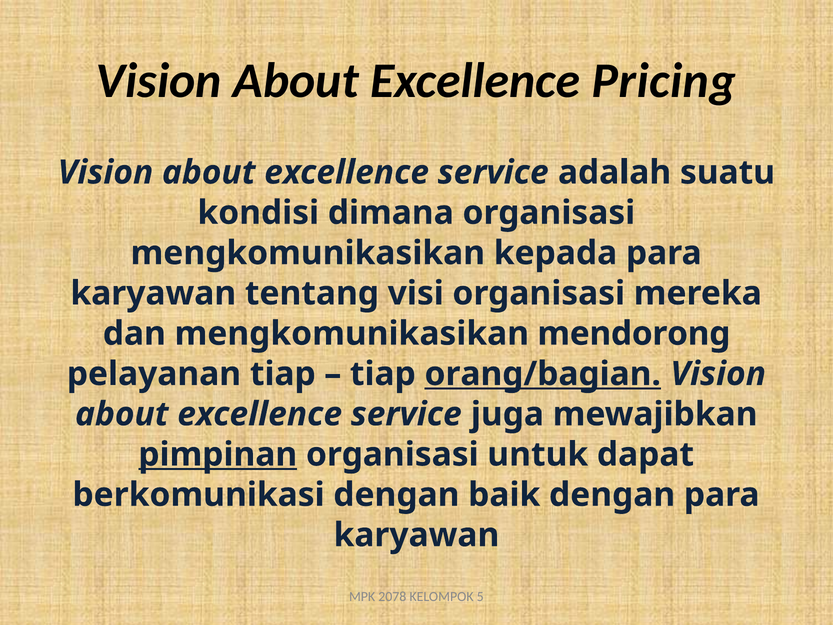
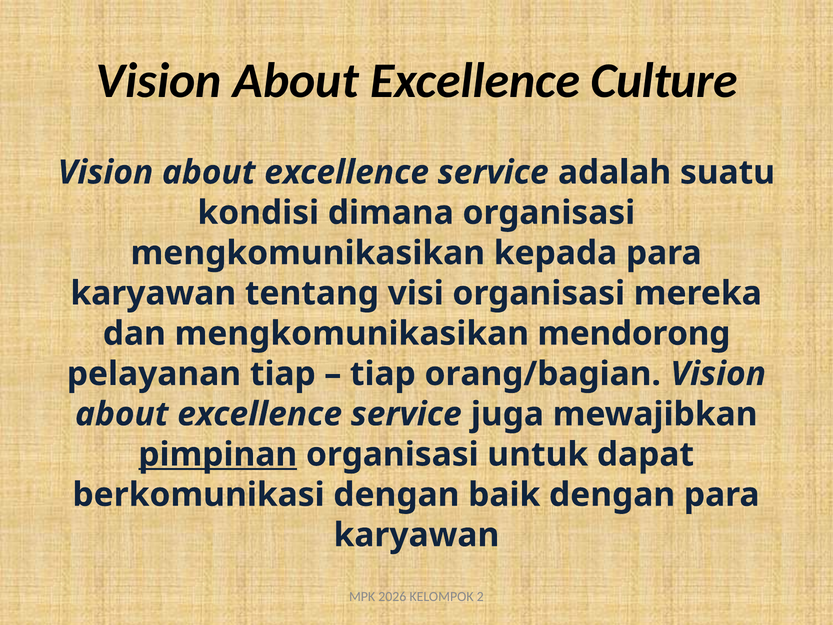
Pricing: Pricing -> Culture
orang/bagian underline: present -> none
2078: 2078 -> 2026
5: 5 -> 2
